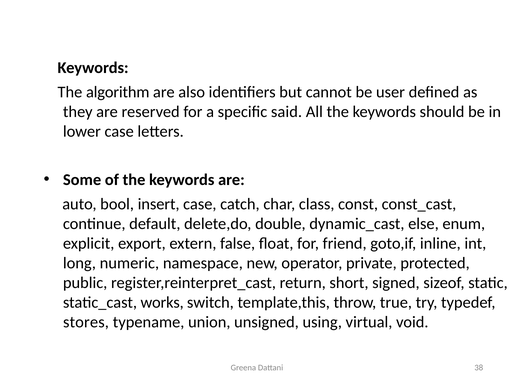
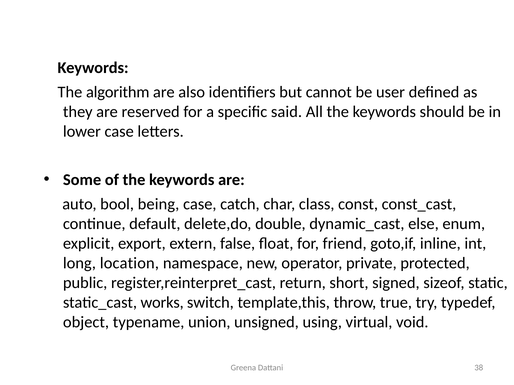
insert: insert -> being
numeric: numeric -> location
stores: stores -> object
